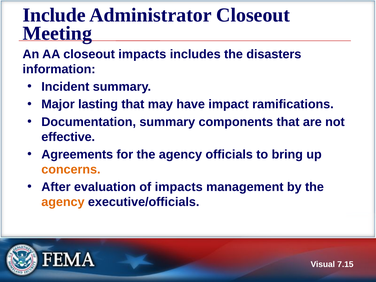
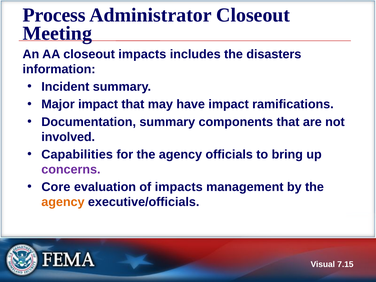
Include: Include -> Process
Major lasting: lasting -> impact
effective: effective -> involved
Agreements: Agreements -> Capabilities
concerns colour: orange -> purple
After: After -> Core
